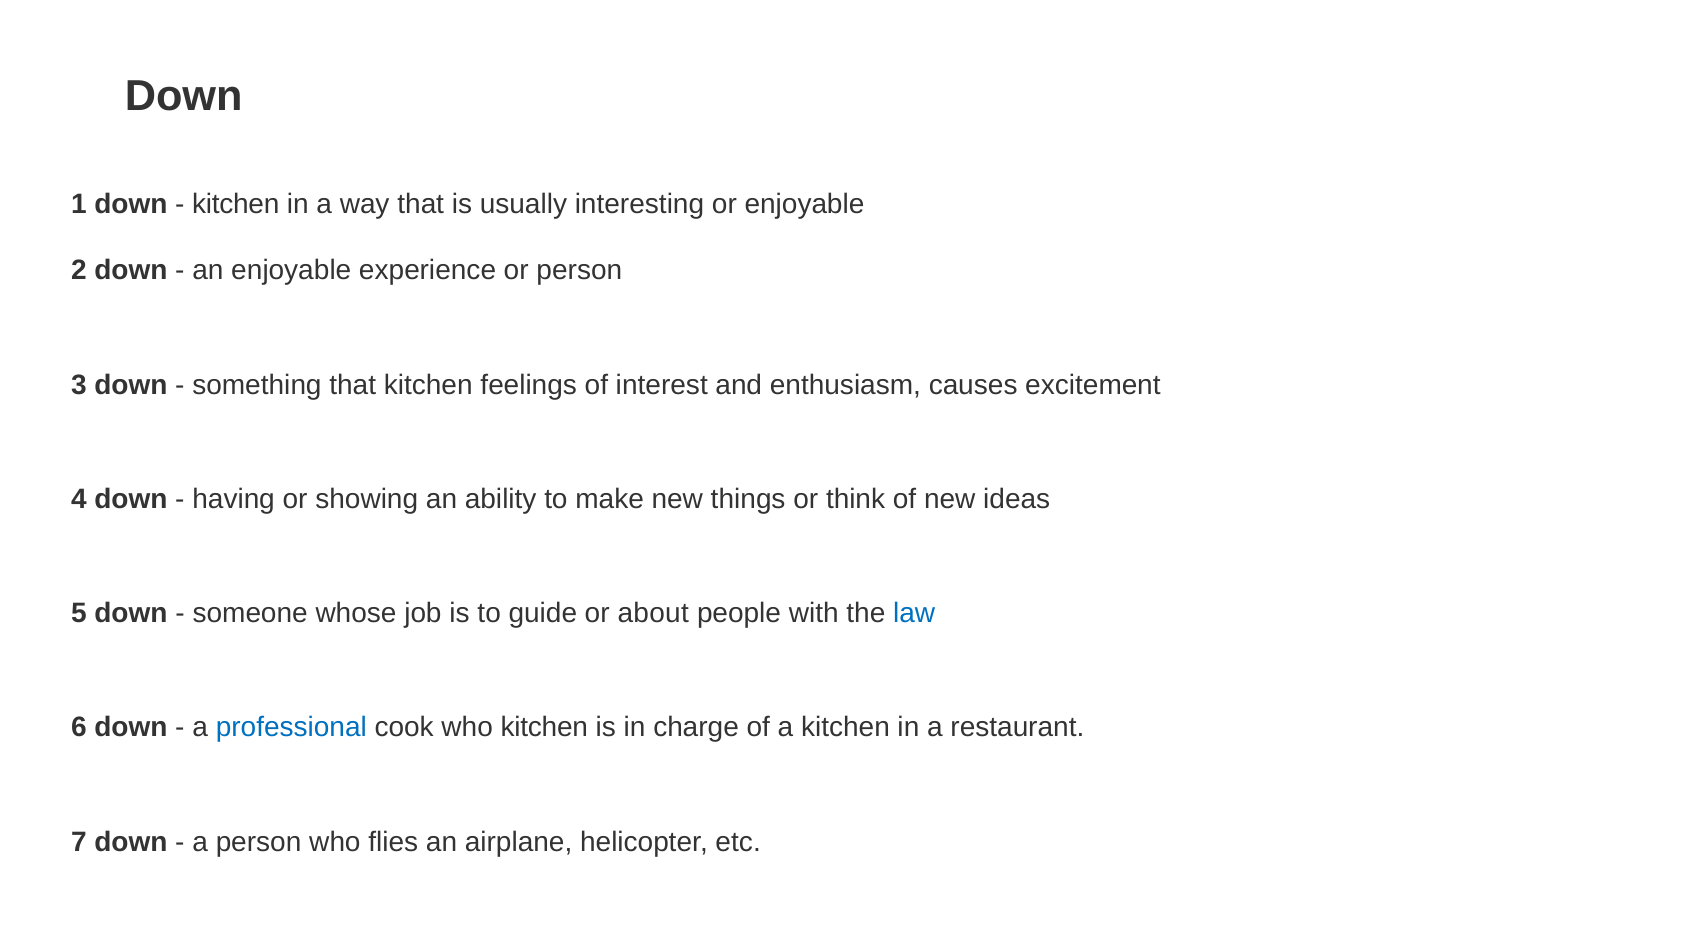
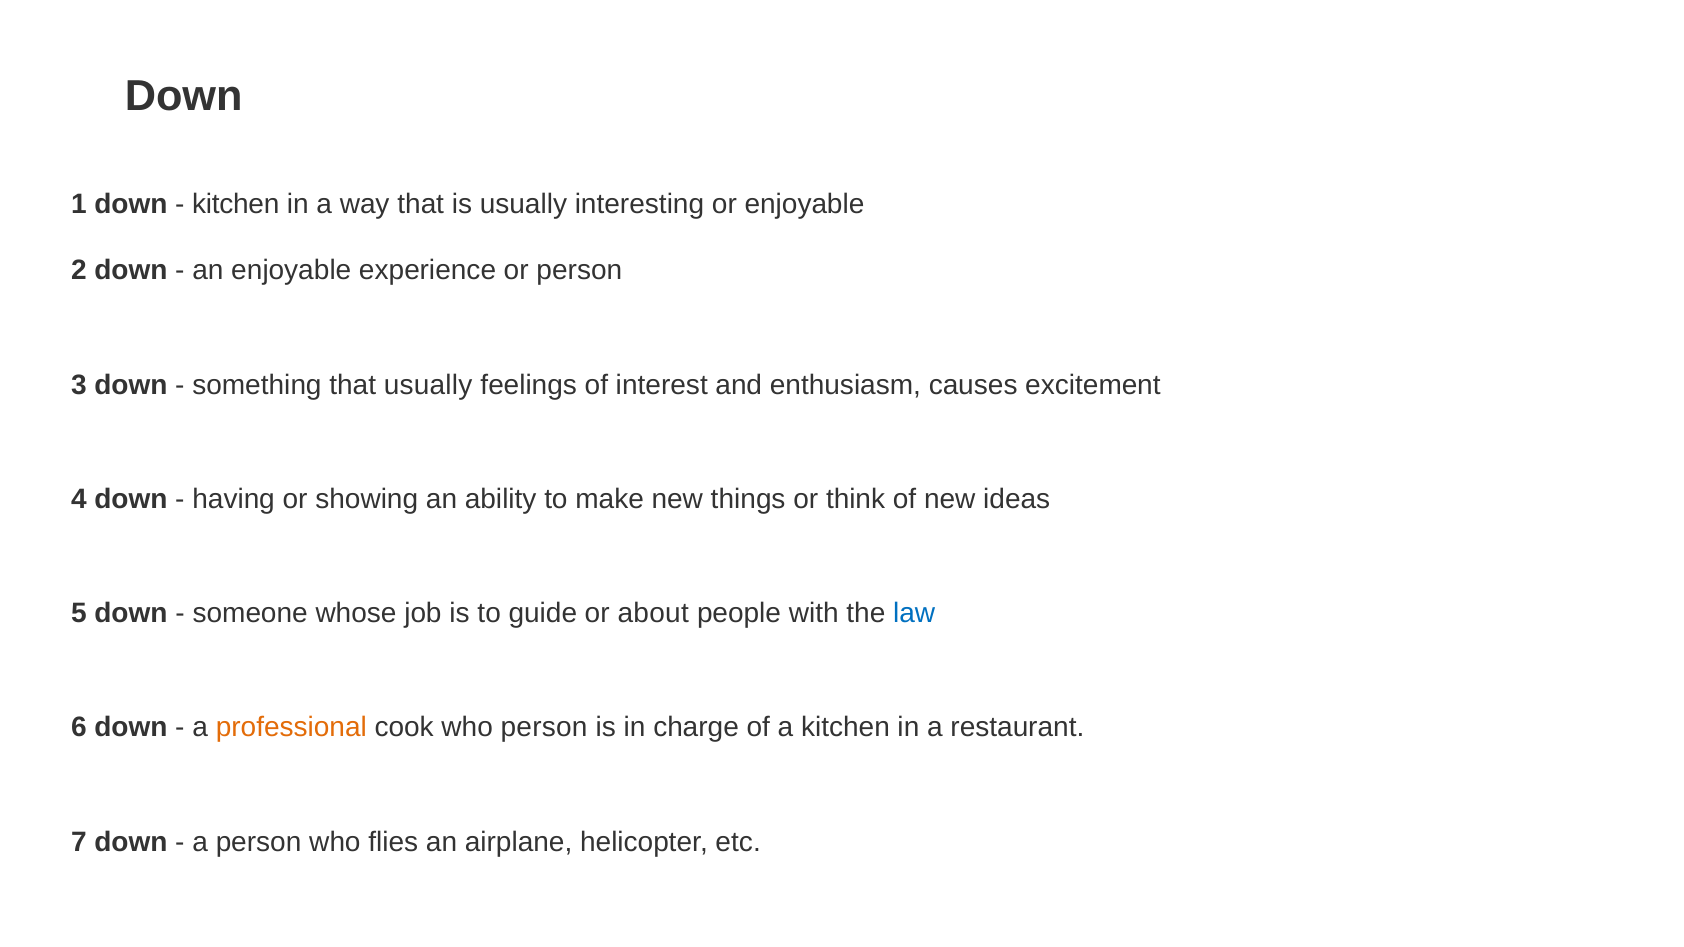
that kitchen: kitchen -> usually
professional colour: blue -> orange
who kitchen: kitchen -> person
